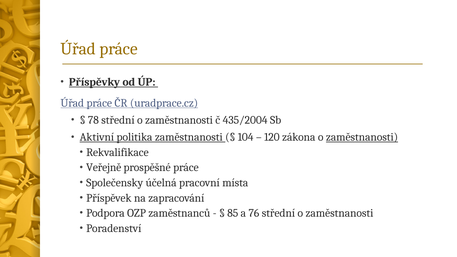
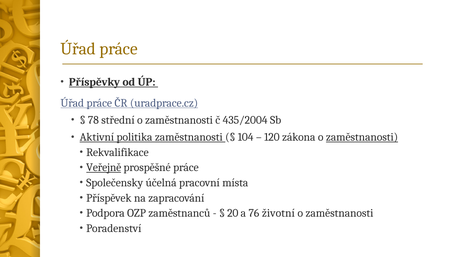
Veřejně underline: none -> present
85: 85 -> 20
76 střední: střední -> životní
